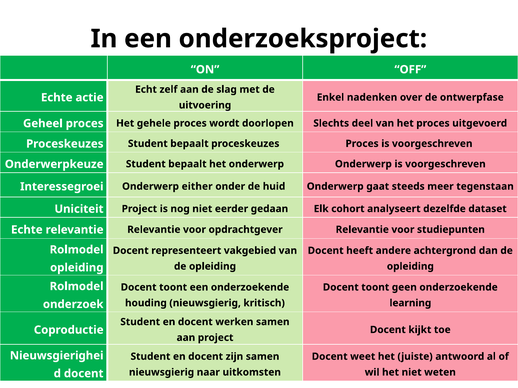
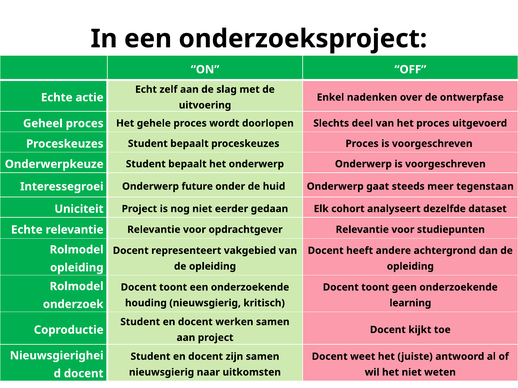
either: either -> future
